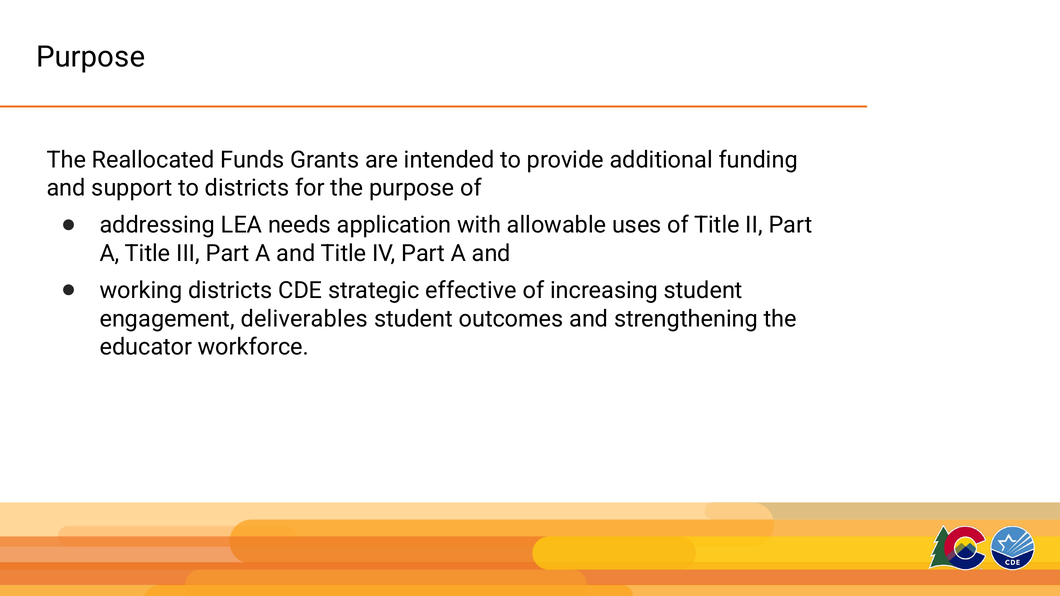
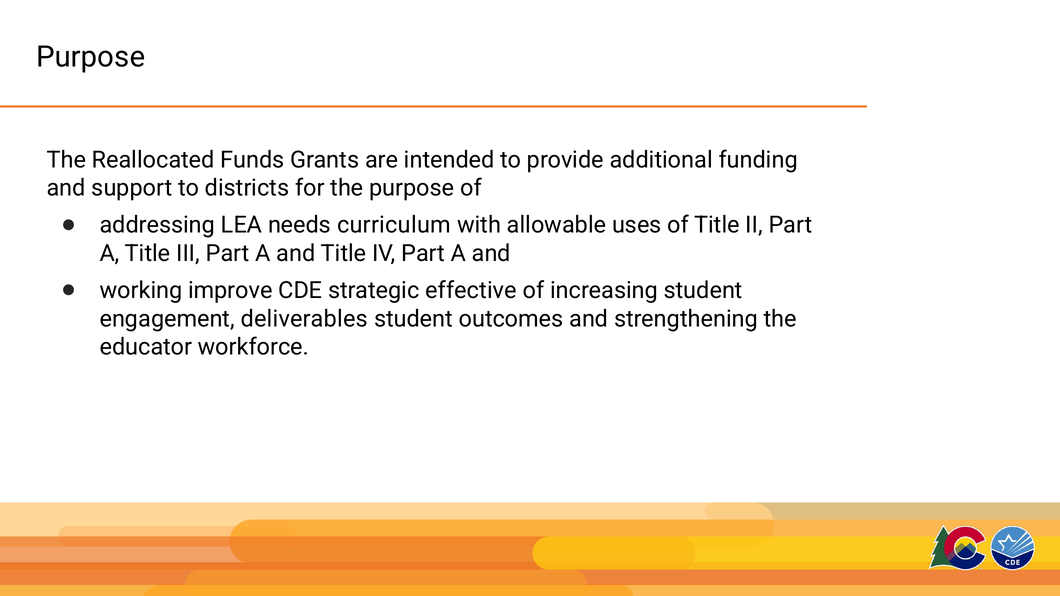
application: application -> curriculum
working districts: districts -> improve
